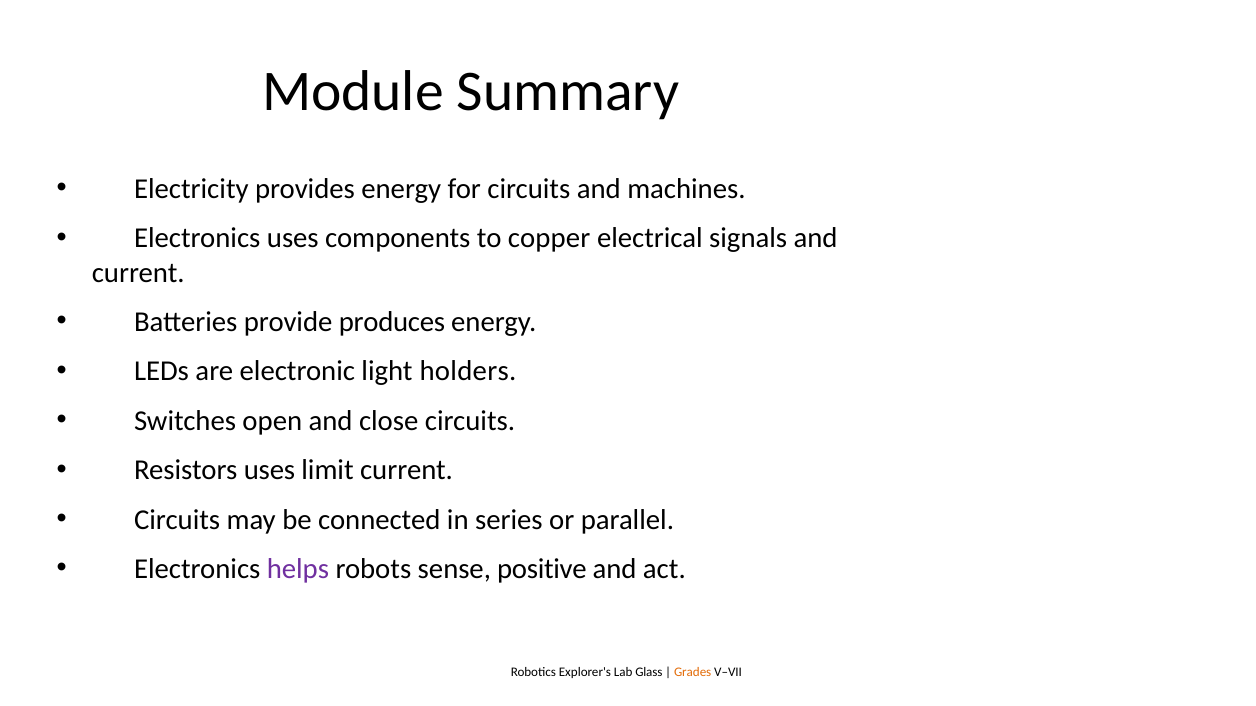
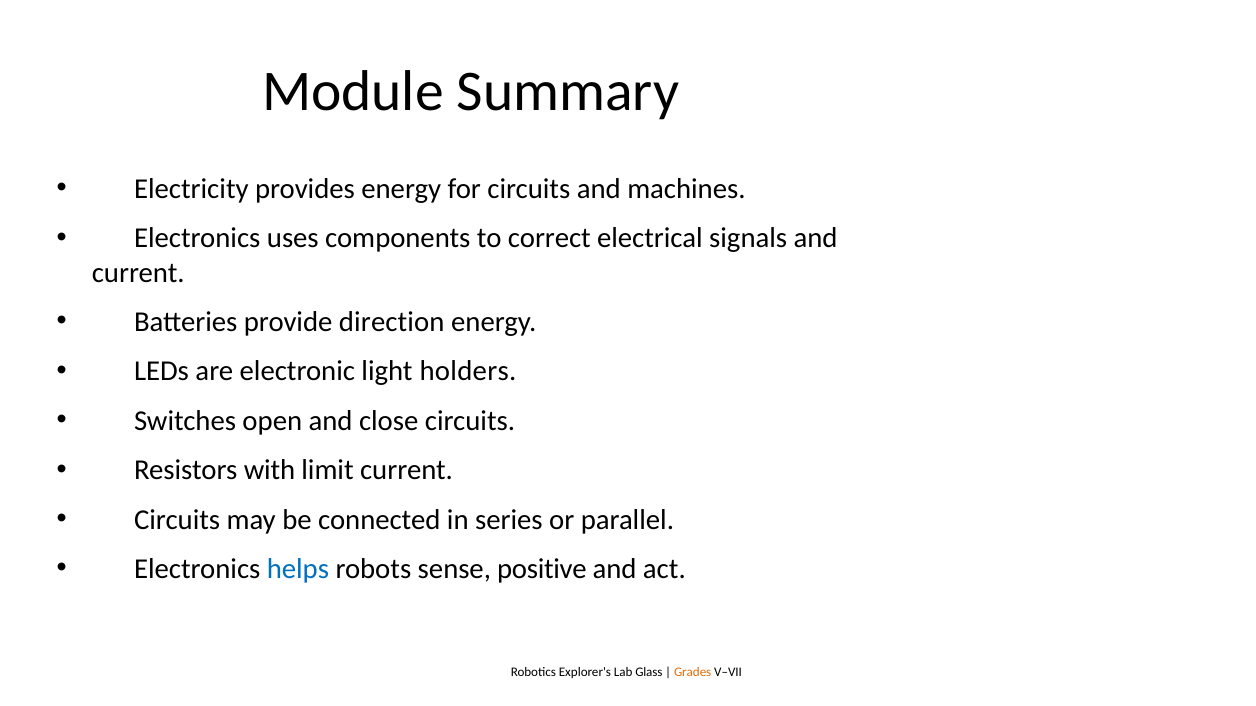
copper: copper -> correct
produces: produces -> direction
uses at (269, 471): uses -> with
helps colour: purple -> blue
